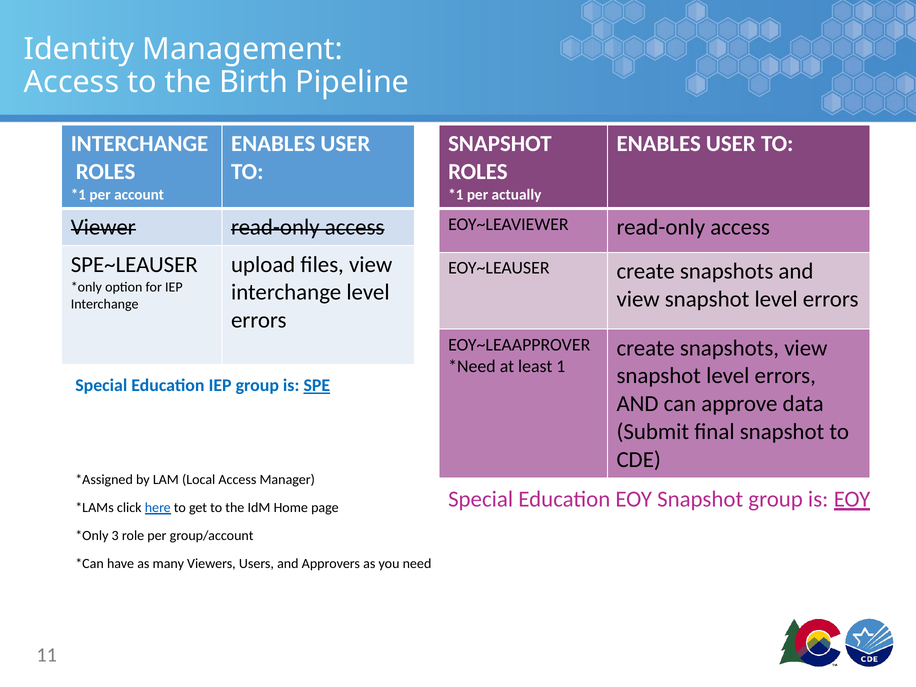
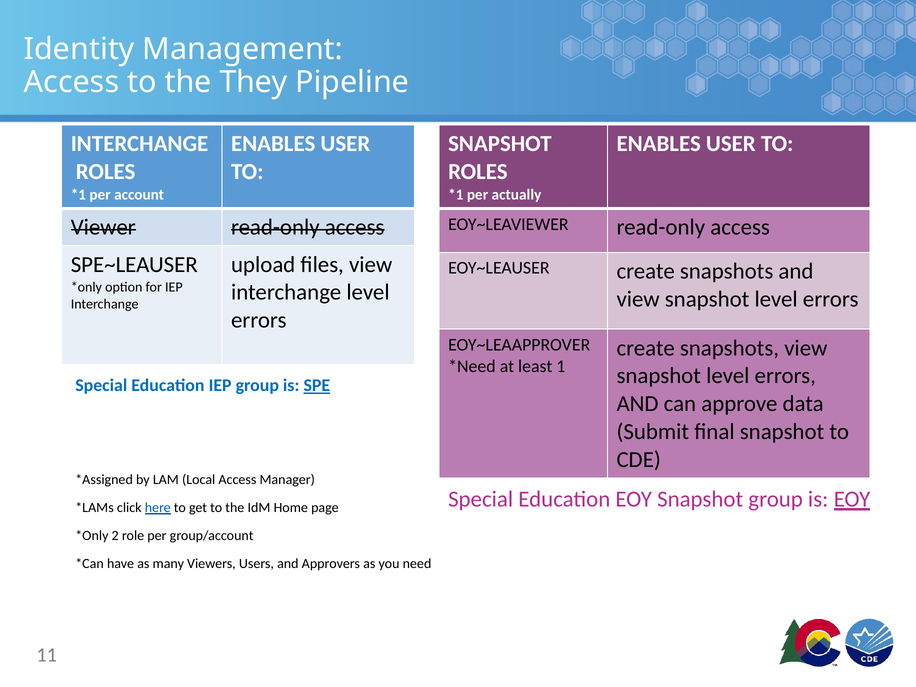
Birth: Birth -> They
3: 3 -> 2
